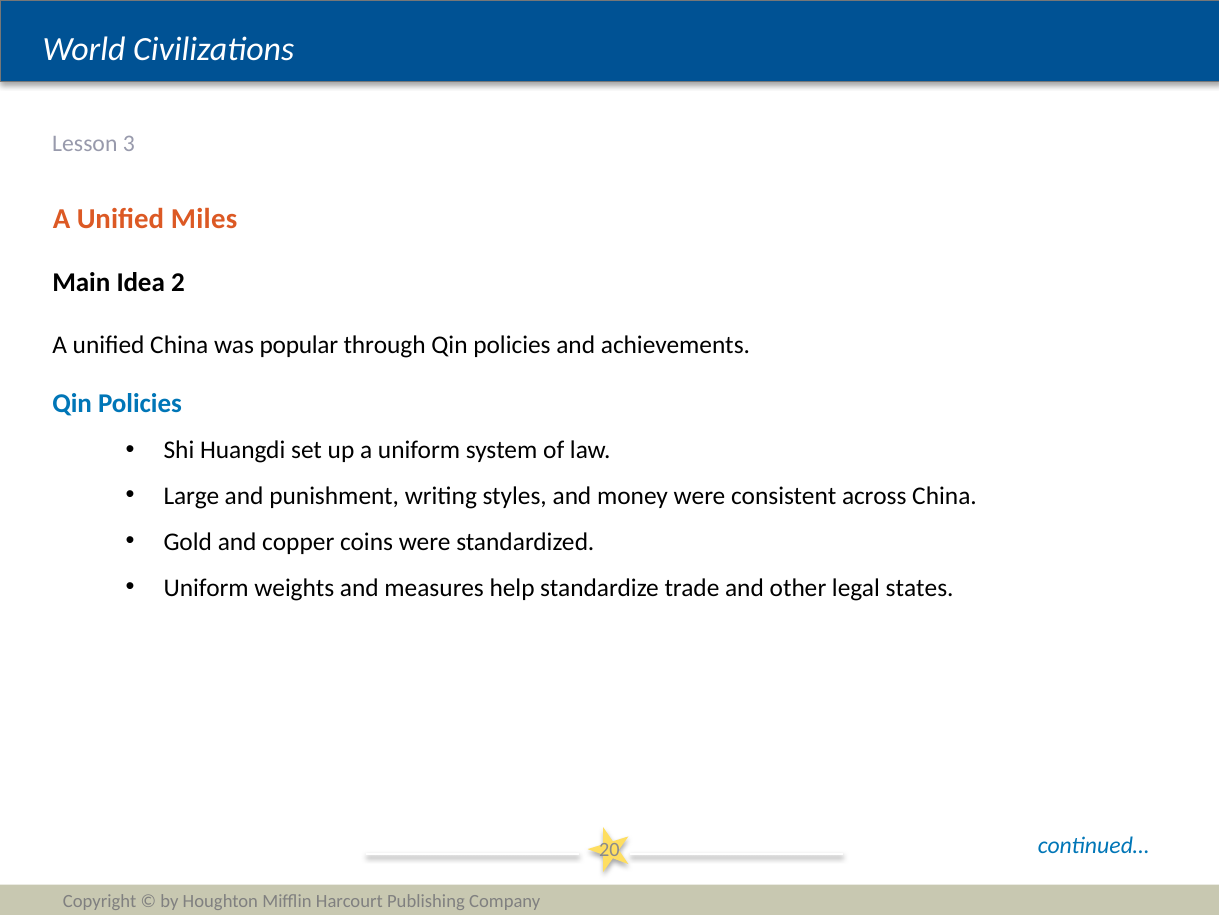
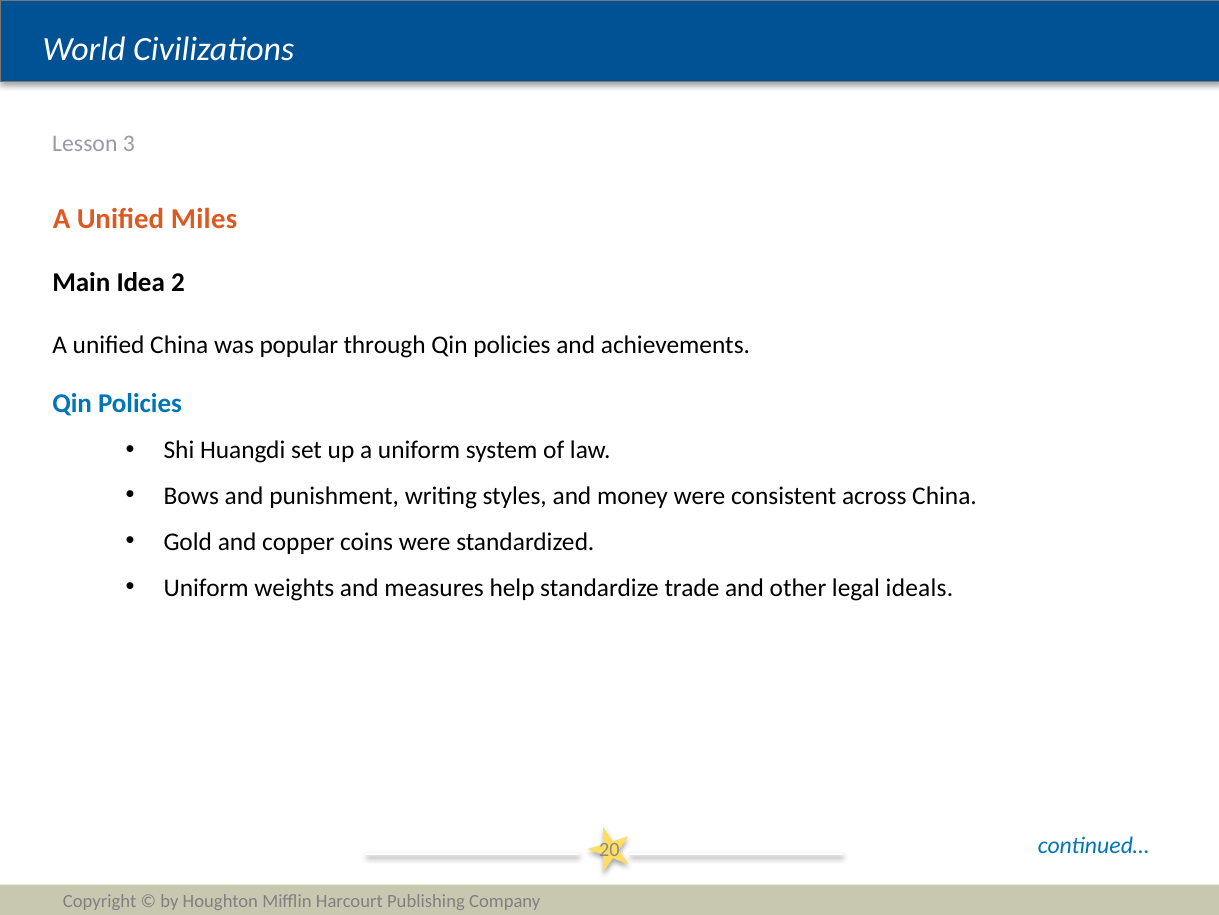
Large: Large -> Bows
states: states -> ideals
